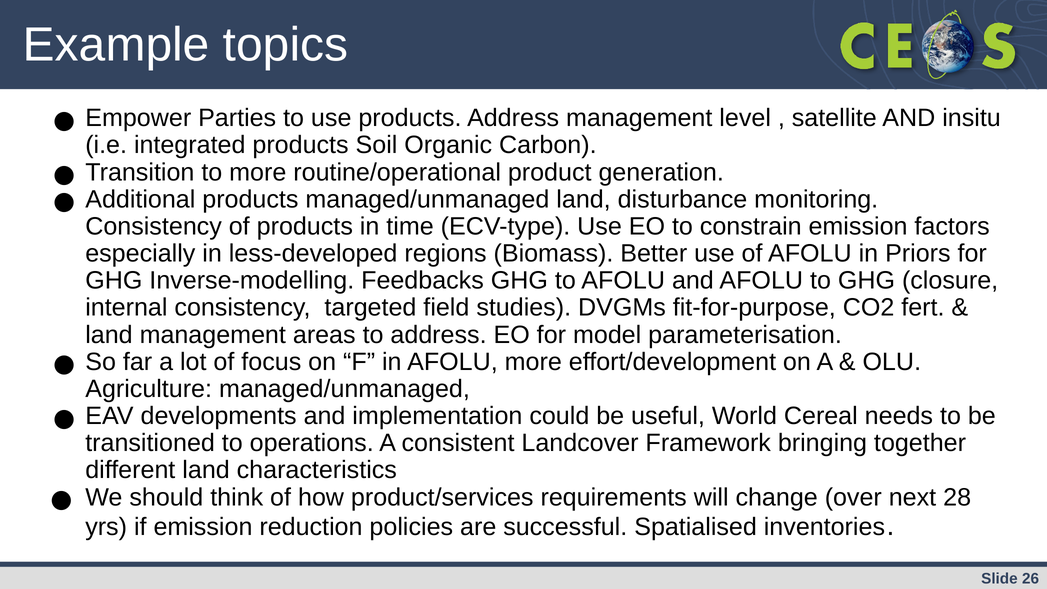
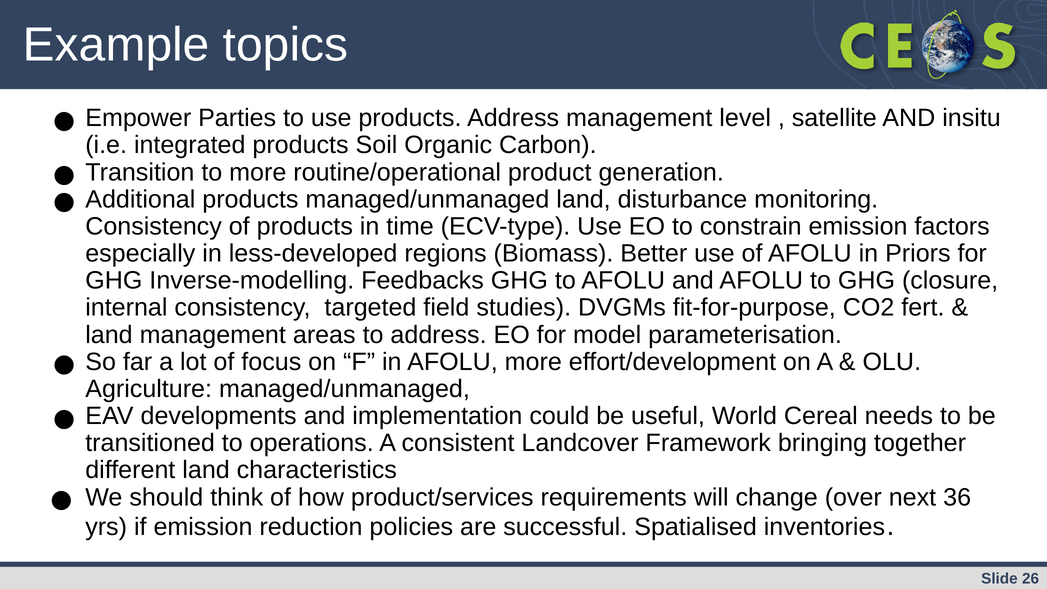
28: 28 -> 36
